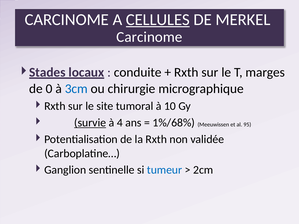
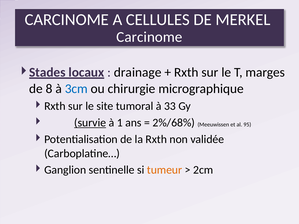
CELLULES underline: present -> none
conduite: conduite -> drainage
0: 0 -> 8
10: 10 -> 33
4: 4 -> 1
1%/68%: 1%/68% -> 2%/68%
tumeur colour: blue -> orange
